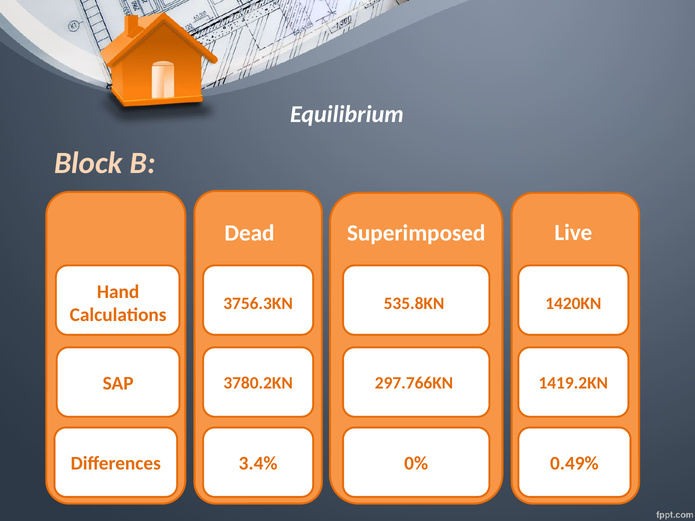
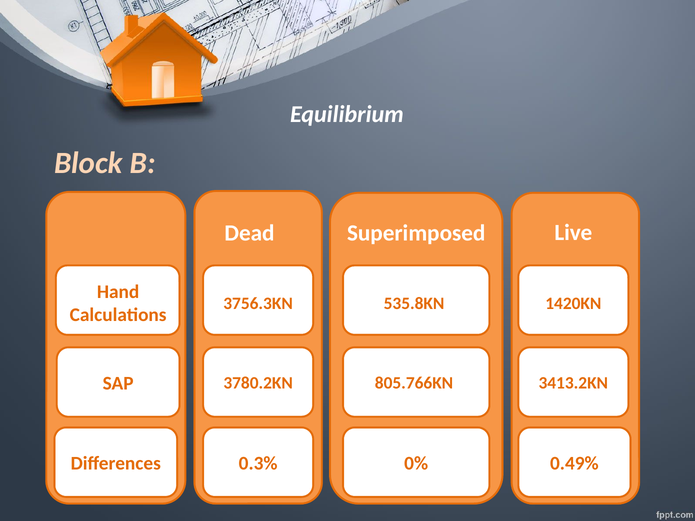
297.766KN: 297.766KN -> 805.766KN
1419.2KN: 1419.2KN -> 3413.2KN
3.4%: 3.4% -> 0.3%
